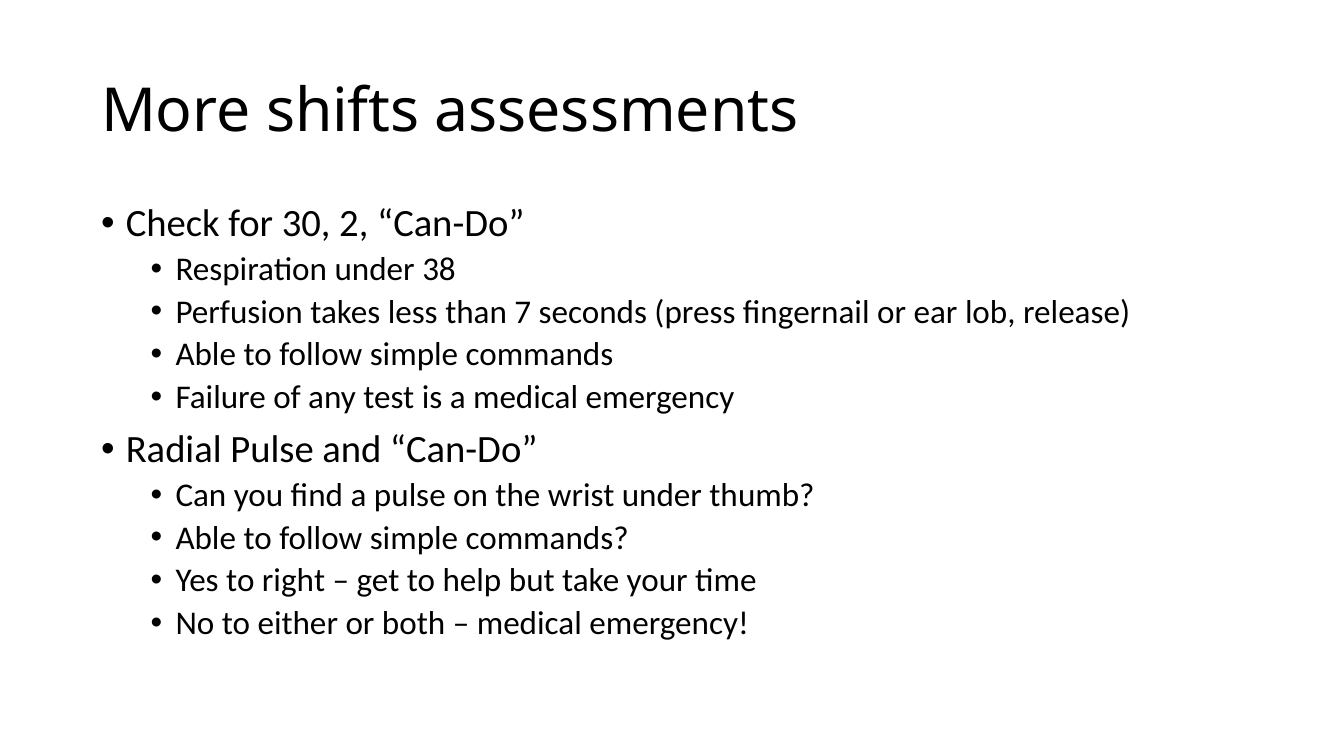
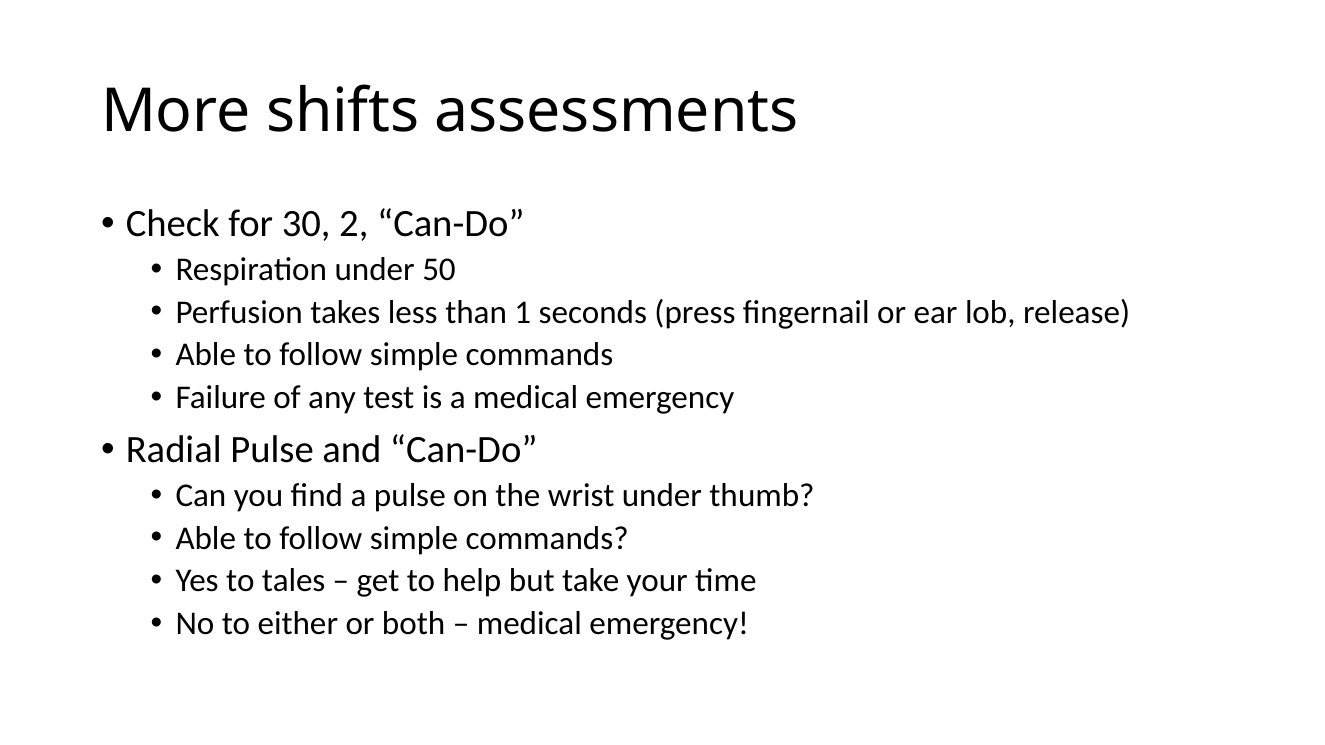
38: 38 -> 50
7: 7 -> 1
right: right -> tales
